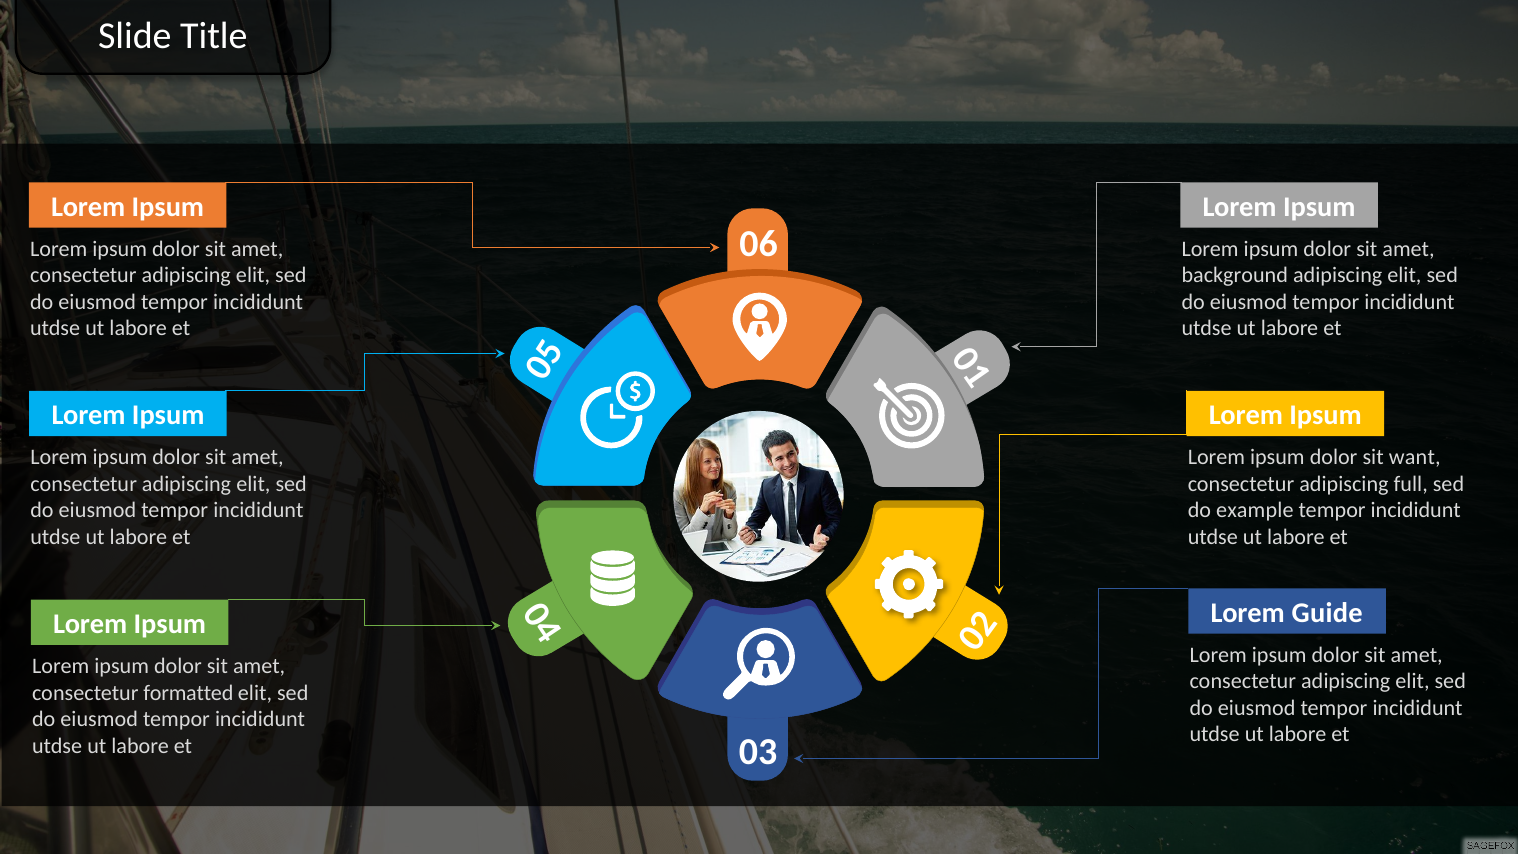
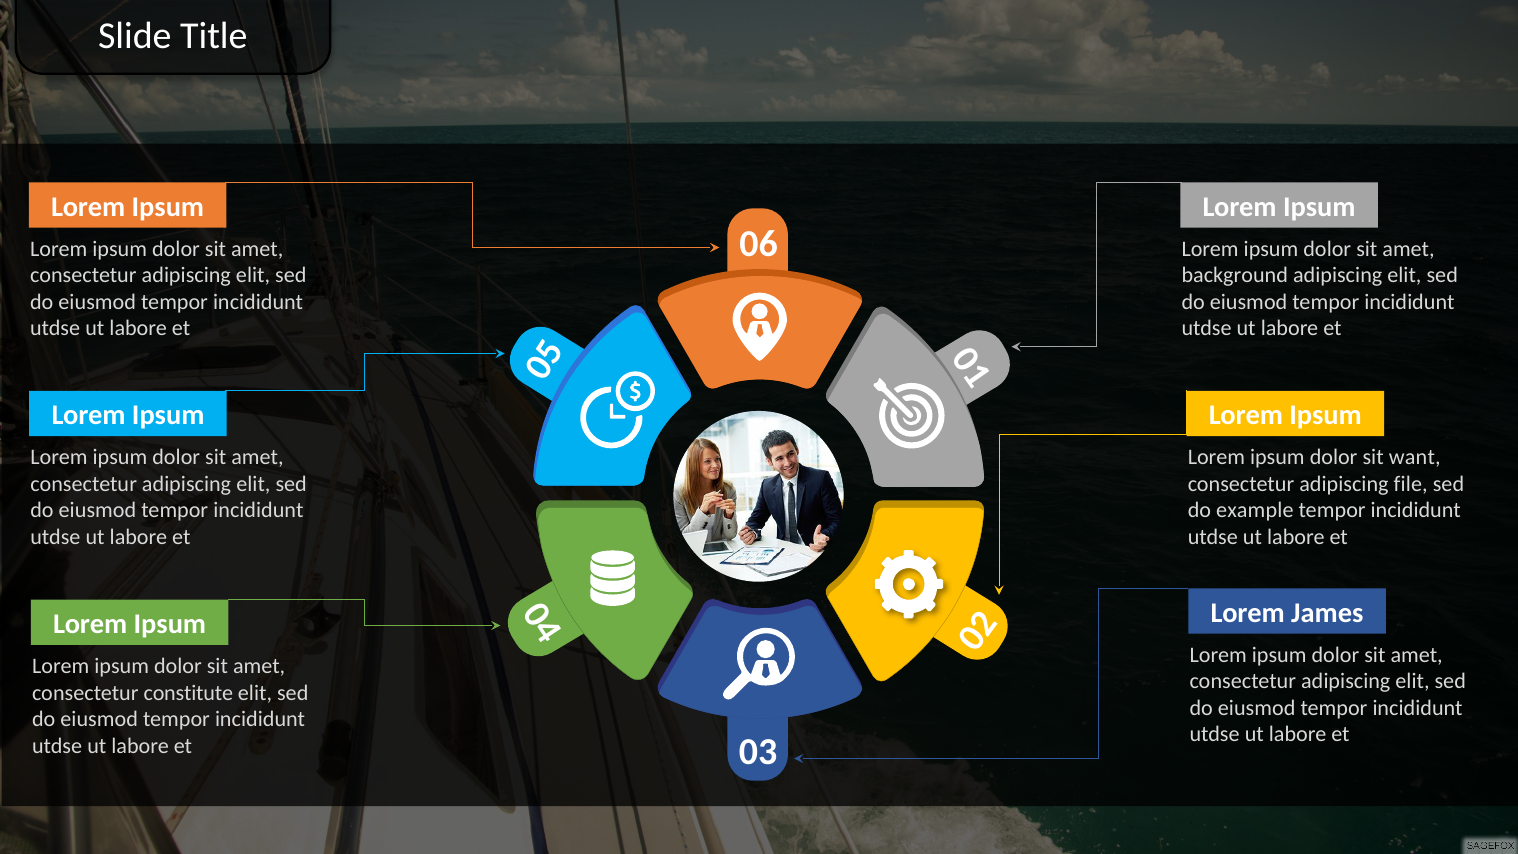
full: full -> file
Guide: Guide -> James
formatted: formatted -> constitute
